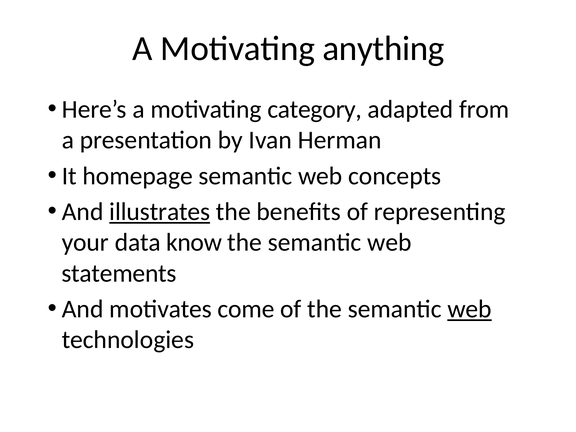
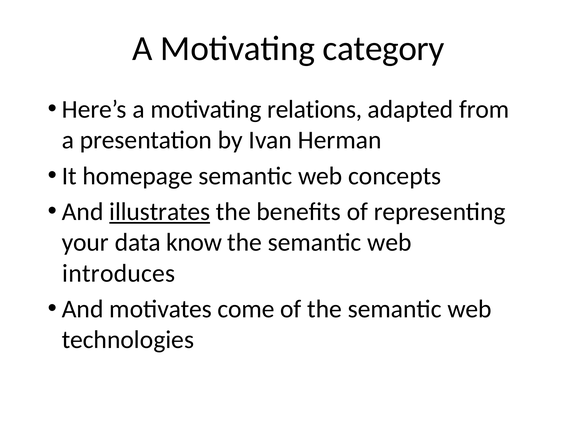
anything: anything -> category
category: category -> relations
statements: statements -> introduces
web at (470, 309) underline: present -> none
